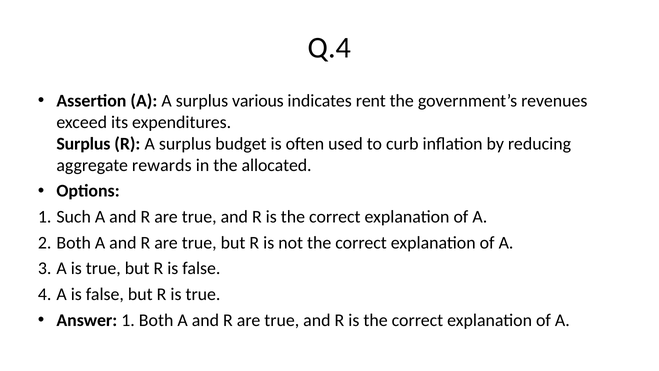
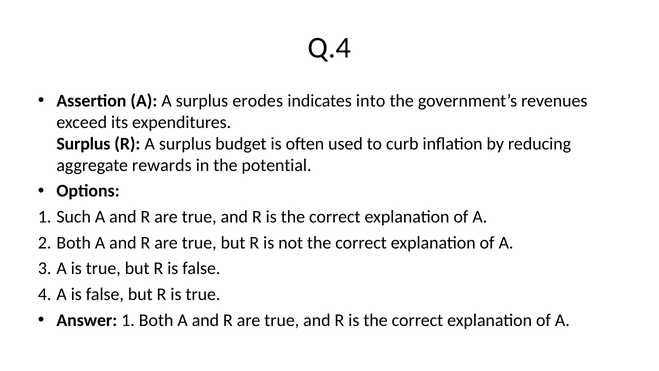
various: various -> erodes
rent: rent -> into
allocated: allocated -> potential
